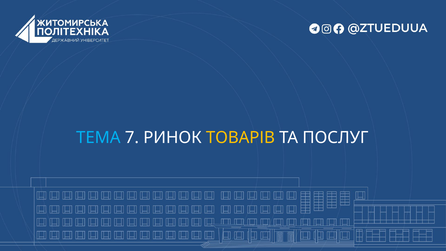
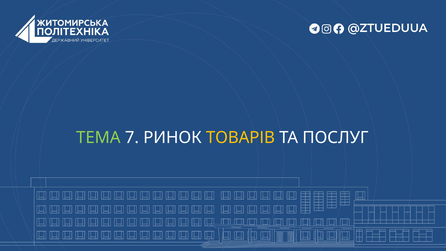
ТЕМА colour: light blue -> light green
